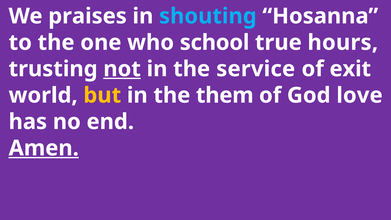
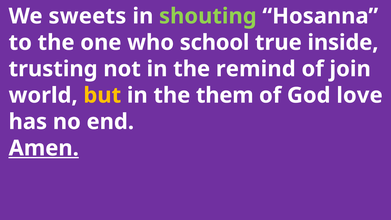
praises: praises -> sweets
shouting colour: light blue -> light green
hours: hours -> inside
not underline: present -> none
service: service -> remind
exit: exit -> join
